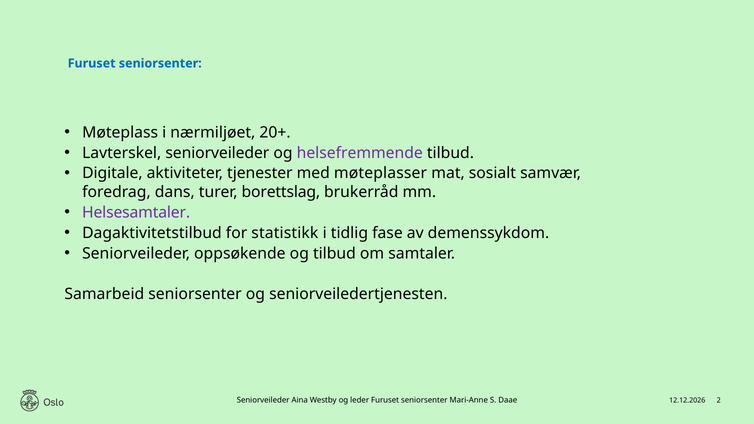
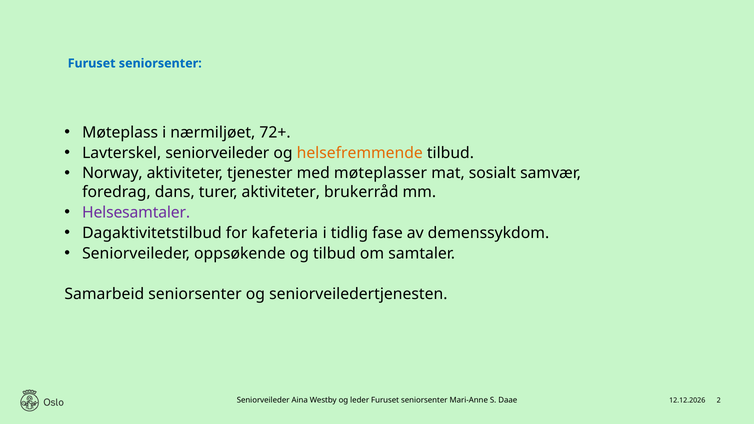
20+: 20+ -> 72+
helsefremmende colour: purple -> orange
Digitale: Digitale -> Norway
turer borettslag: borettslag -> aktiviteter
statistikk: statistikk -> kafeteria
